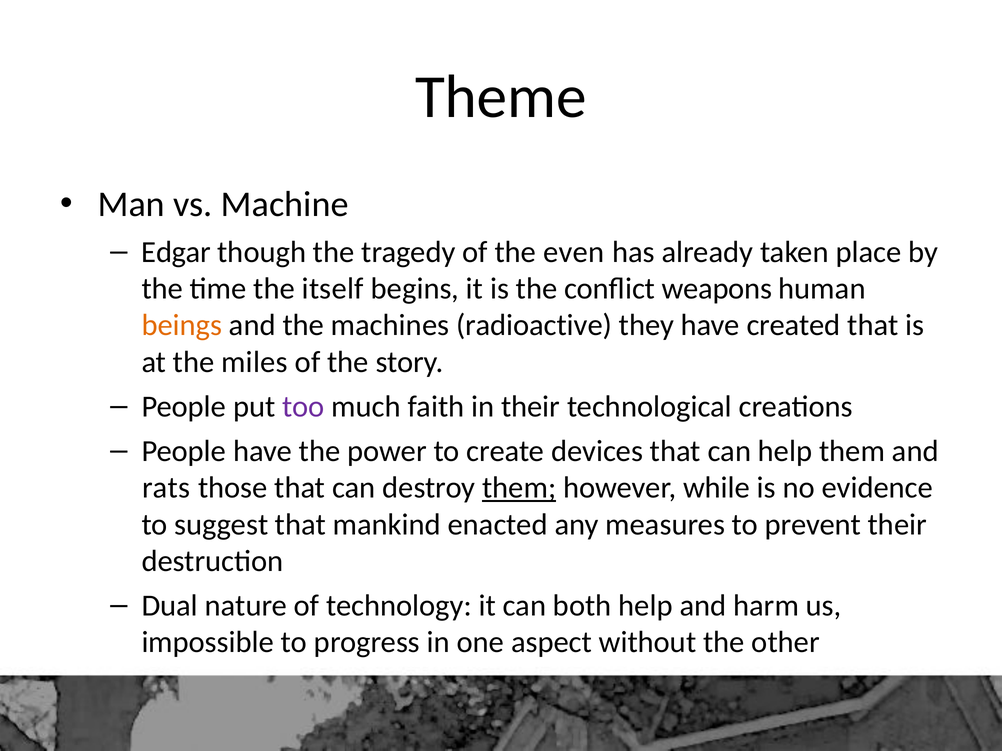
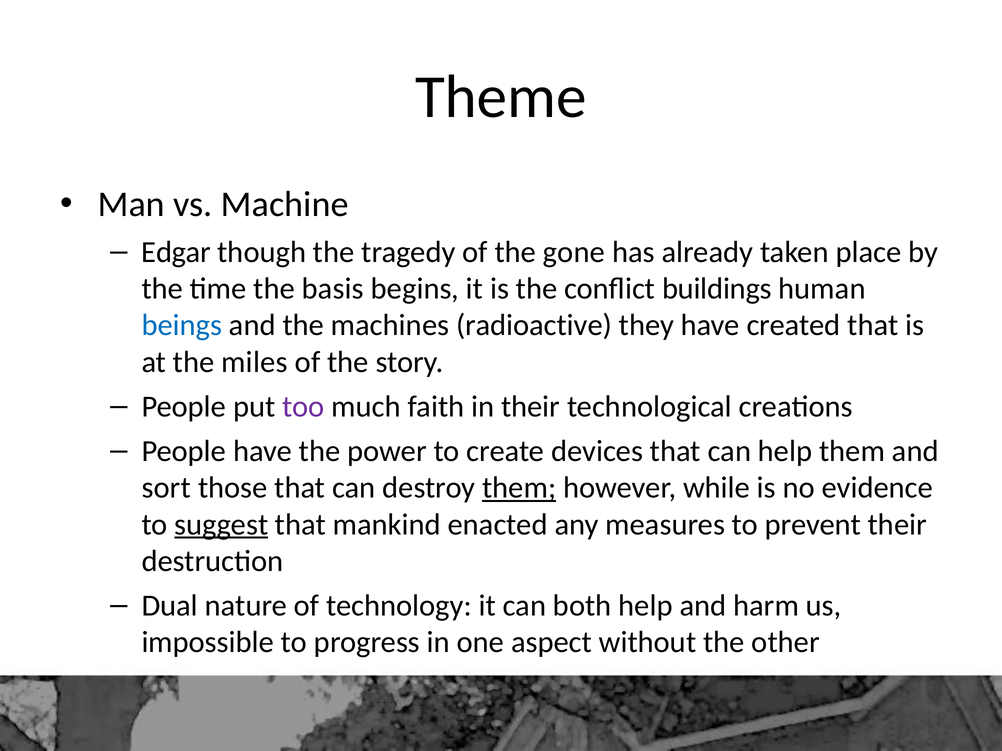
even: even -> gone
itself: itself -> basis
weapons: weapons -> buildings
beings colour: orange -> blue
rats: rats -> sort
suggest underline: none -> present
